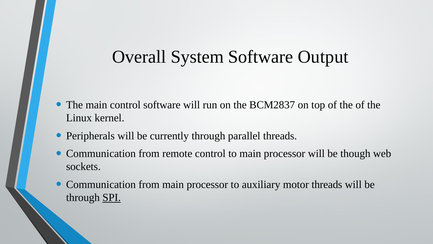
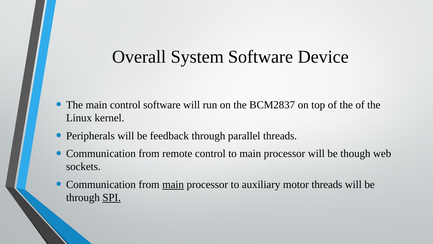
Output: Output -> Device
currently: currently -> feedback
main at (173, 184) underline: none -> present
